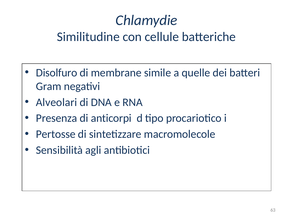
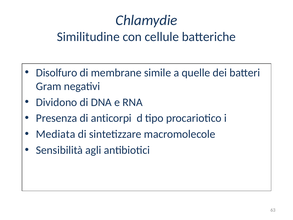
Alveolari: Alveolari -> Dividono
Pertosse: Pertosse -> Mediata
